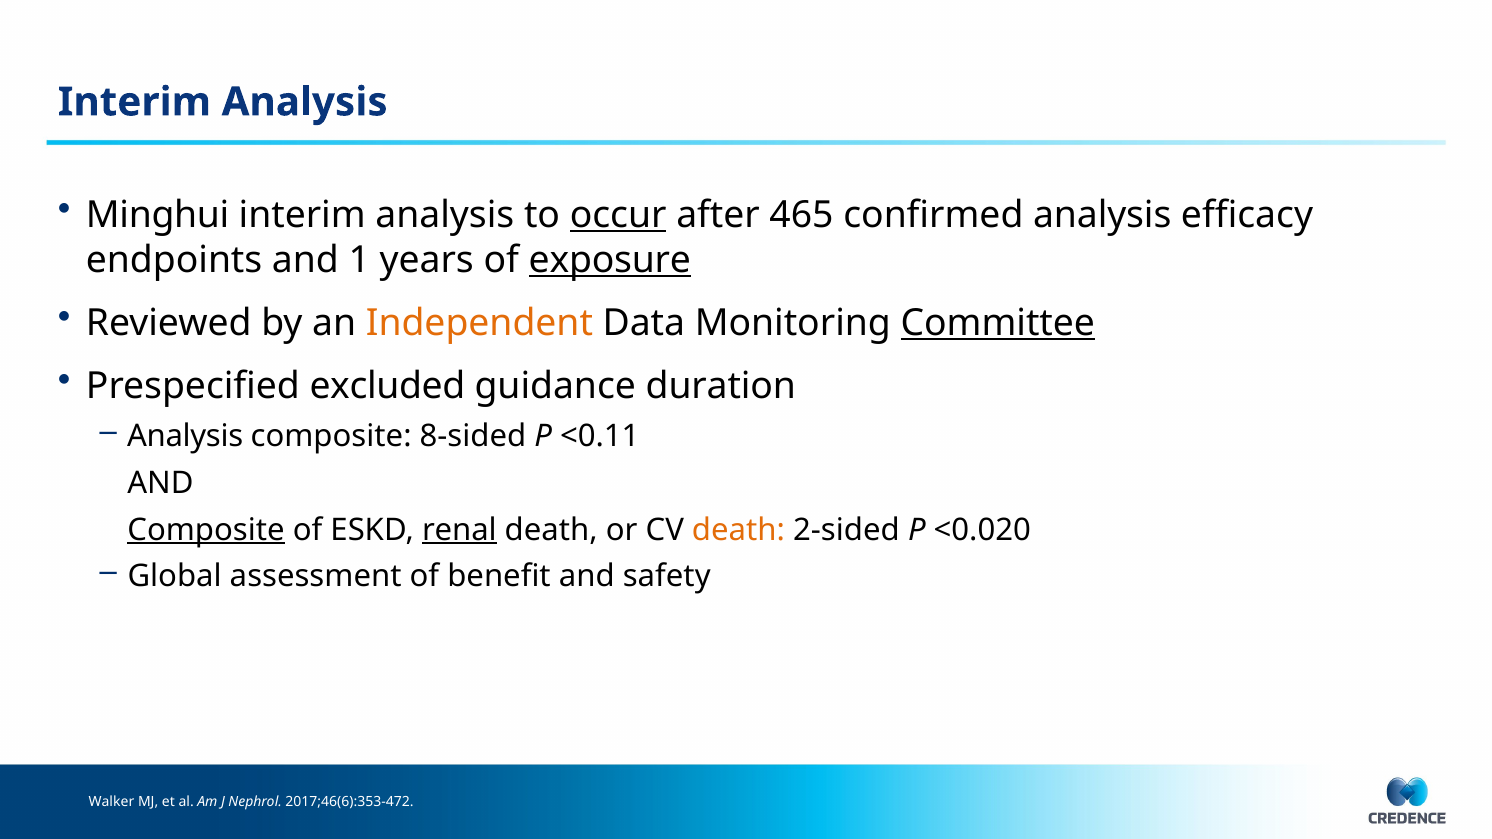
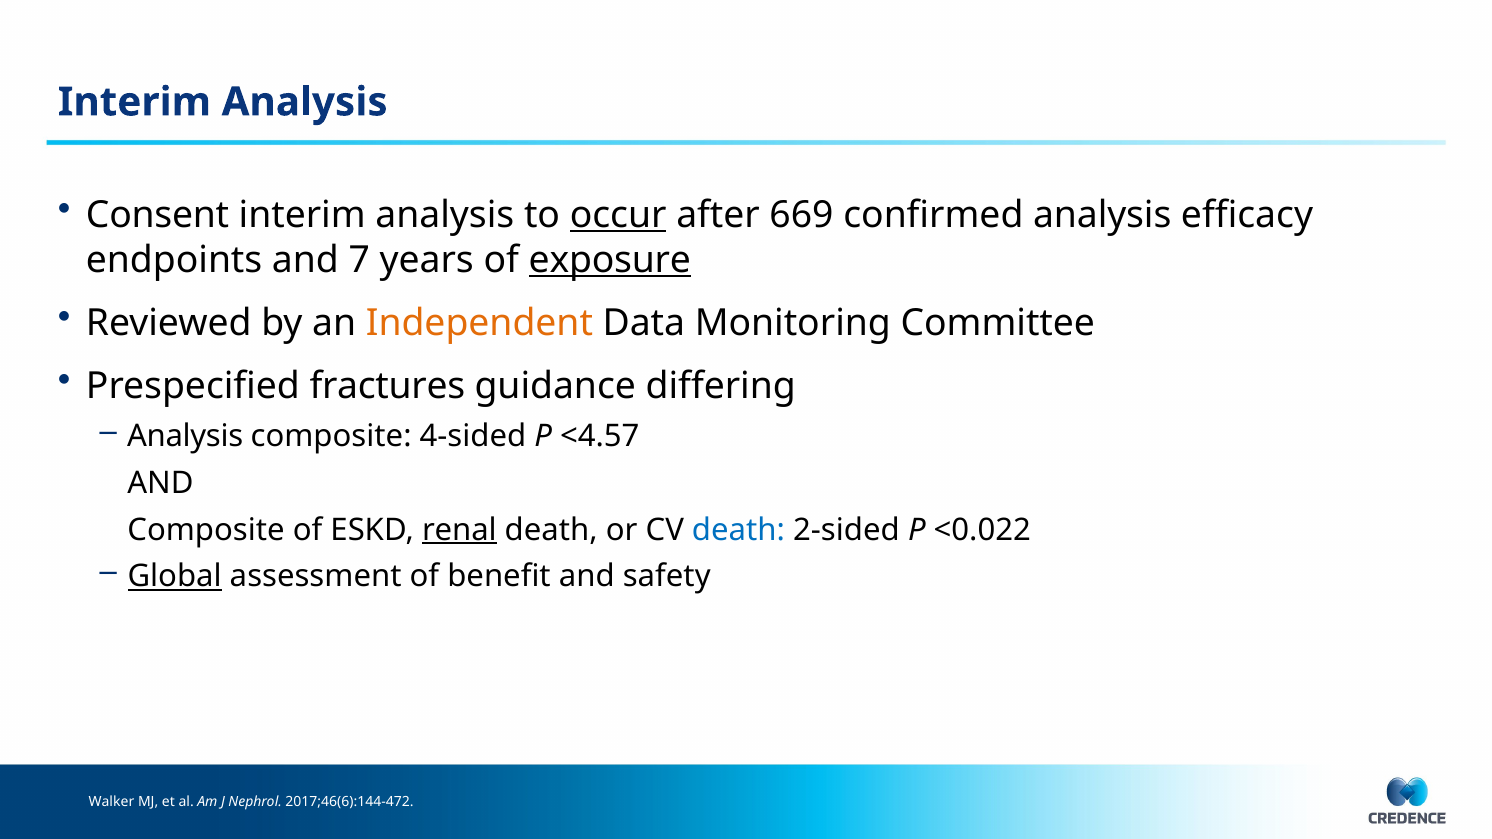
Minghui: Minghui -> Consent
465: 465 -> 669
1: 1 -> 7
Committee underline: present -> none
excluded: excluded -> fractures
duration: duration -> differing
8-sided: 8-sided -> 4-sided
<0.11: <0.11 -> <4.57
Composite at (206, 530) underline: present -> none
death at (738, 530) colour: orange -> blue
<0.020: <0.020 -> <0.022
Global underline: none -> present
2017;46(6):353-472: 2017;46(6):353-472 -> 2017;46(6):144-472
